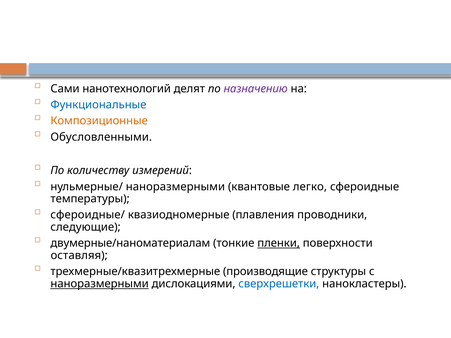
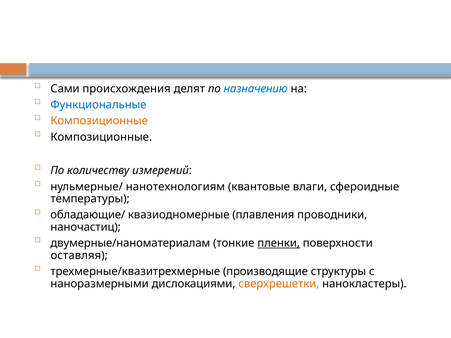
нанотехнологий: нанотехнологий -> происхождения
назначению colour: purple -> blue
Обусловленными at (101, 137): Обусловленными -> Композиционные
нульмерные/ наноразмерными: наноразмерными -> нанотехнологиям
легко: легко -> влаги
сфероидные/: сфероидные/ -> обладающие/
следующие: следующие -> наночастиц
наноразмерными at (100, 284) underline: present -> none
сверхрешетки colour: blue -> orange
